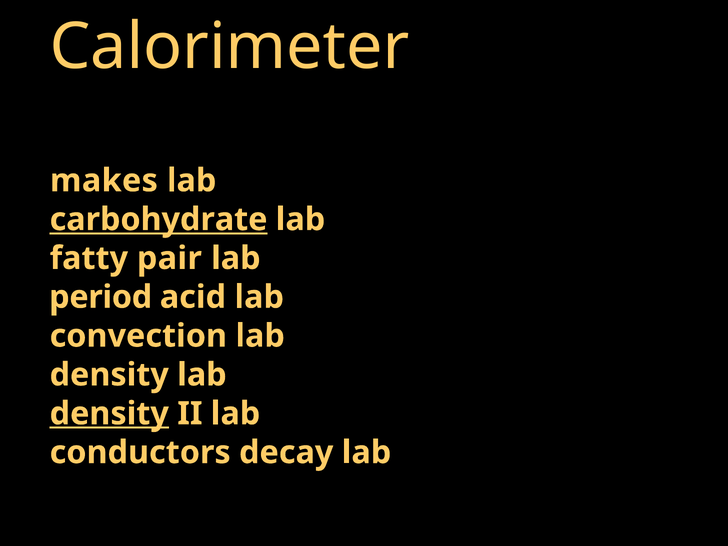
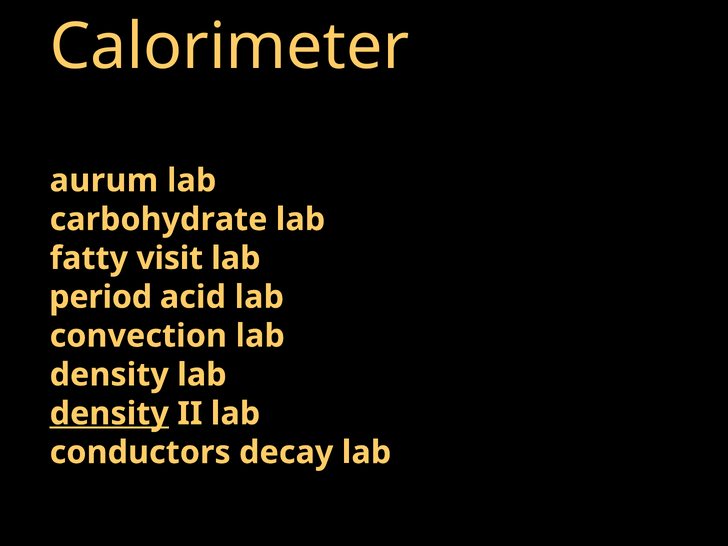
makes: makes -> aurum
carbohydrate underline: present -> none
pair: pair -> visit
